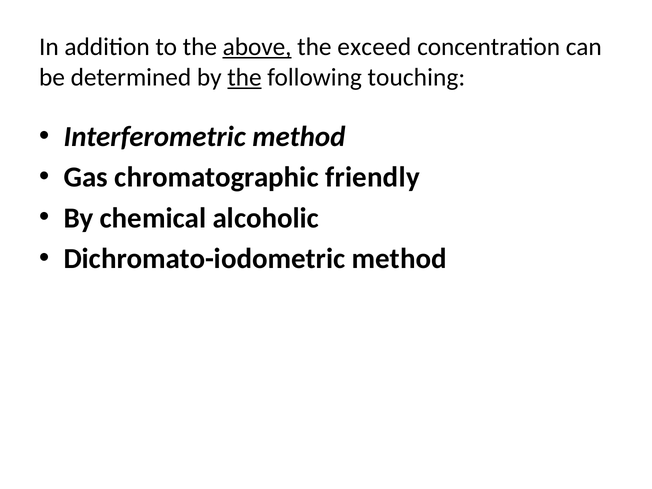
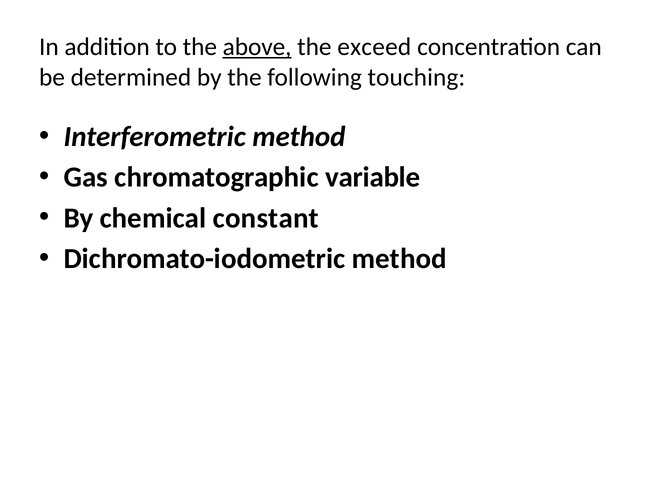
the at (244, 77) underline: present -> none
friendly: friendly -> variable
alcoholic: alcoholic -> constant
